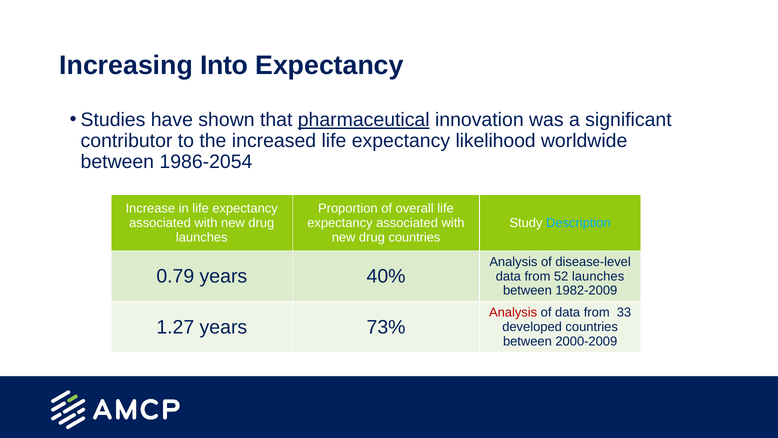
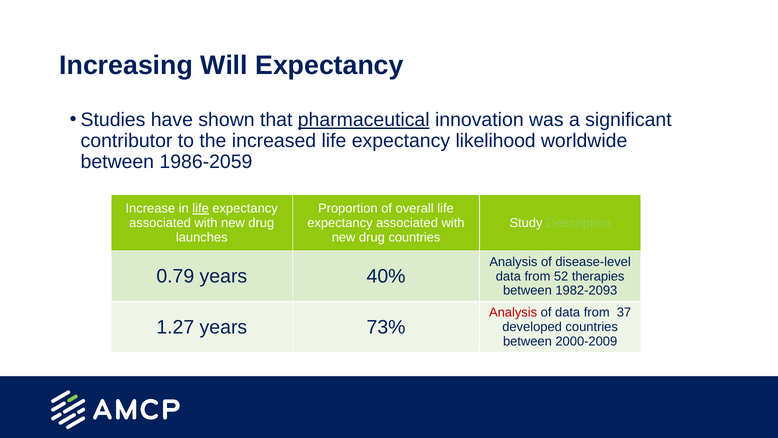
Into: Into -> Will
1986-2054: 1986-2054 -> 1986-2059
life at (201, 208) underline: none -> present
Description colour: light blue -> light green
52 launches: launches -> therapies
1982-2009: 1982-2009 -> 1982-2093
33: 33 -> 37
